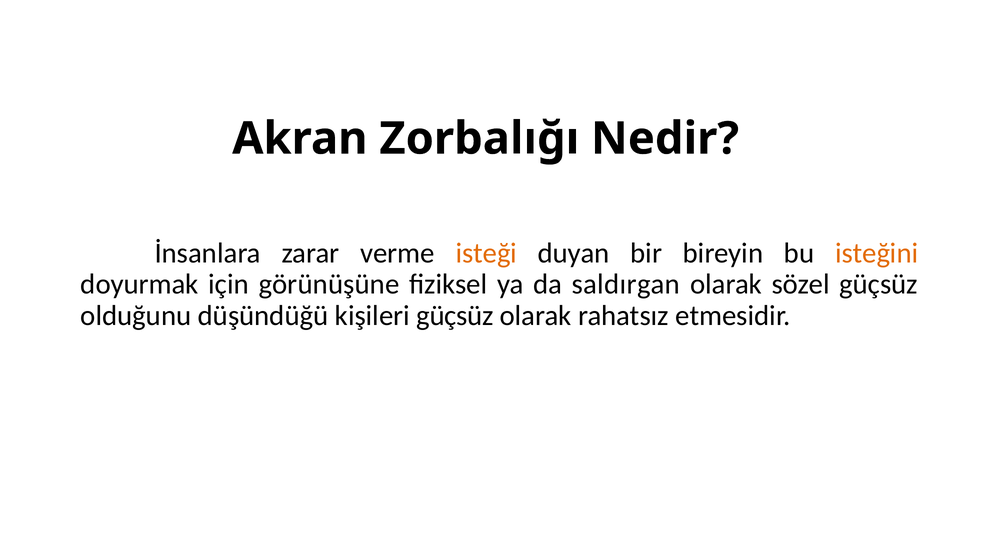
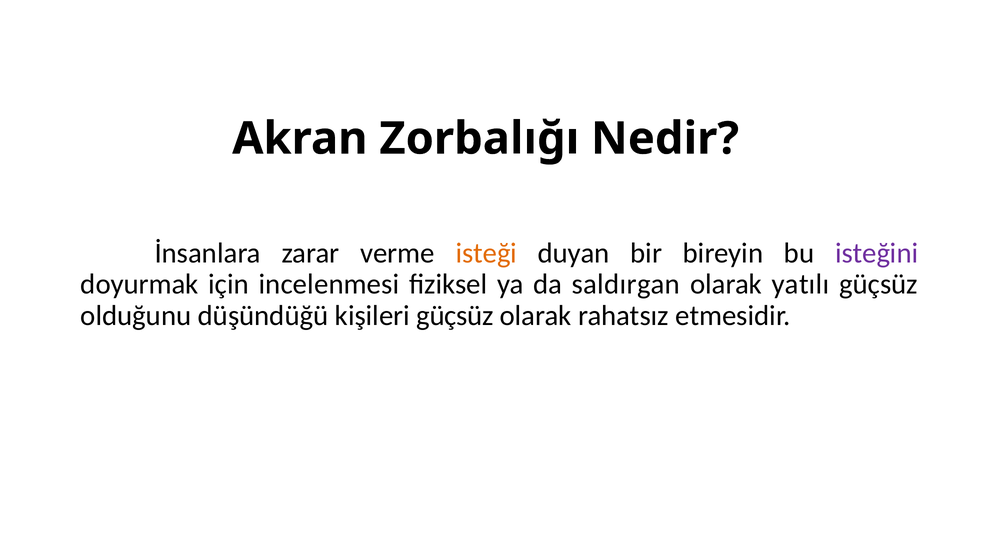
isteğini colour: orange -> purple
görünüşüne: görünüşüne -> incelenmesi
sözel: sözel -> yatılı
